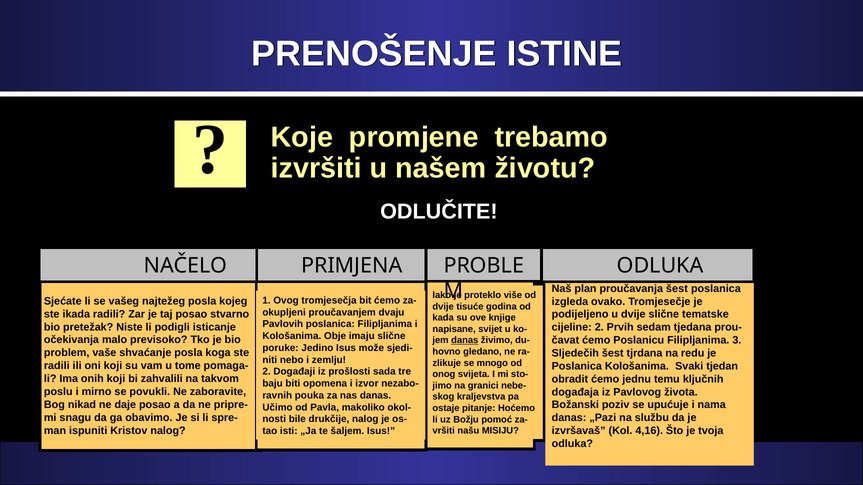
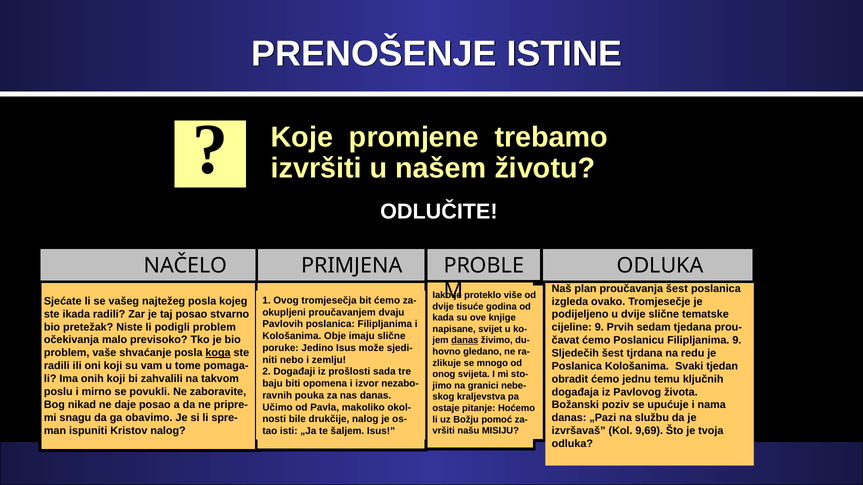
podigli isticanje: isticanje -> problem
cijeline 2: 2 -> 9
Filipljanima 3: 3 -> 9
koga underline: none -> present
4,16: 4,16 -> 9,69
